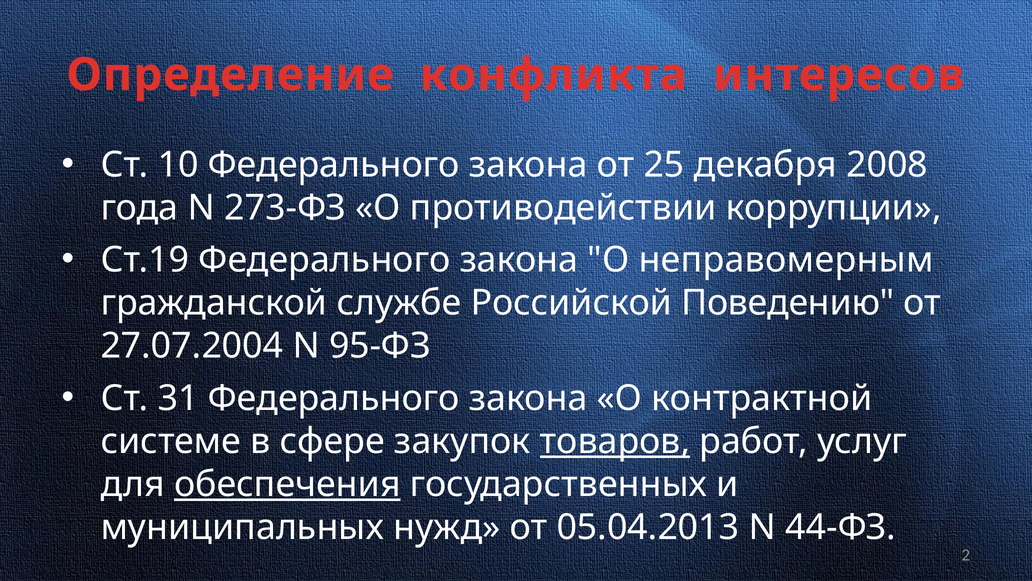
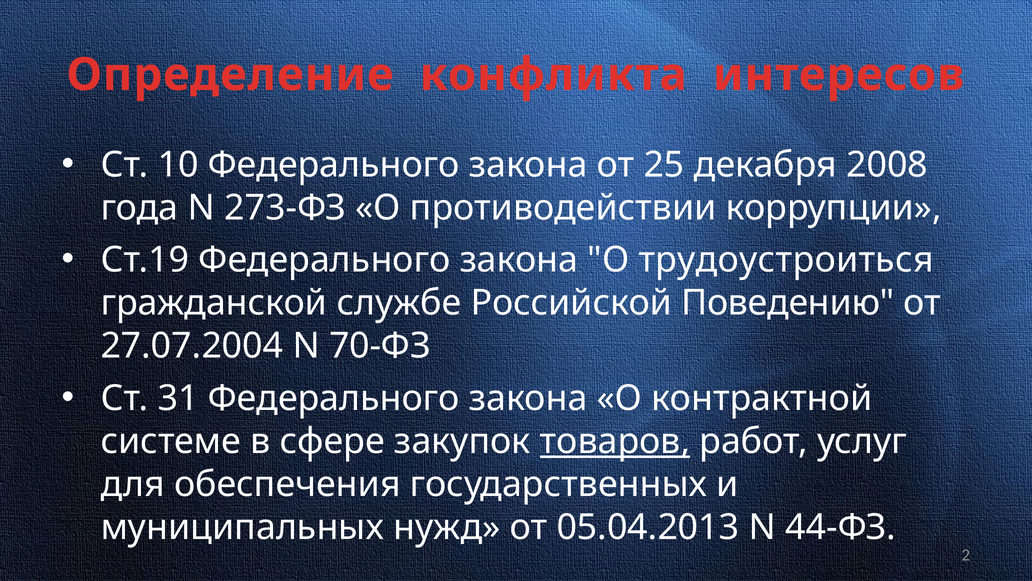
неправомерным: неправомерным -> трудоустроиться
95-ФЗ: 95-ФЗ -> 70-ФЗ
обеспечения underline: present -> none
